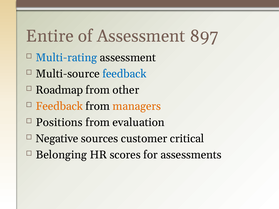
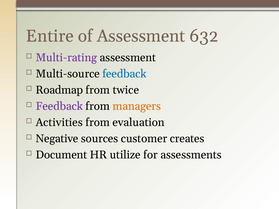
897: 897 -> 632
Multi-rating colour: blue -> purple
other: other -> twice
Feedback at (59, 106) colour: orange -> purple
Positions: Positions -> Activities
critical: critical -> creates
Belonging: Belonging -> Document
scores: scores -> utilize
